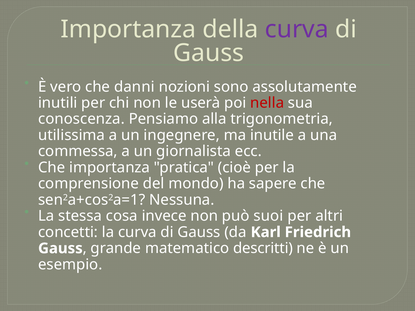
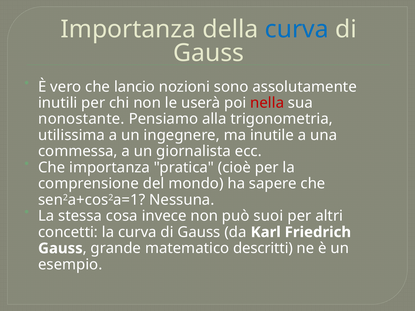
curva at (297, 29) colour: purple -> blue
danni: danni -> lancio
conoscenza: conoscenza -> nonostante
